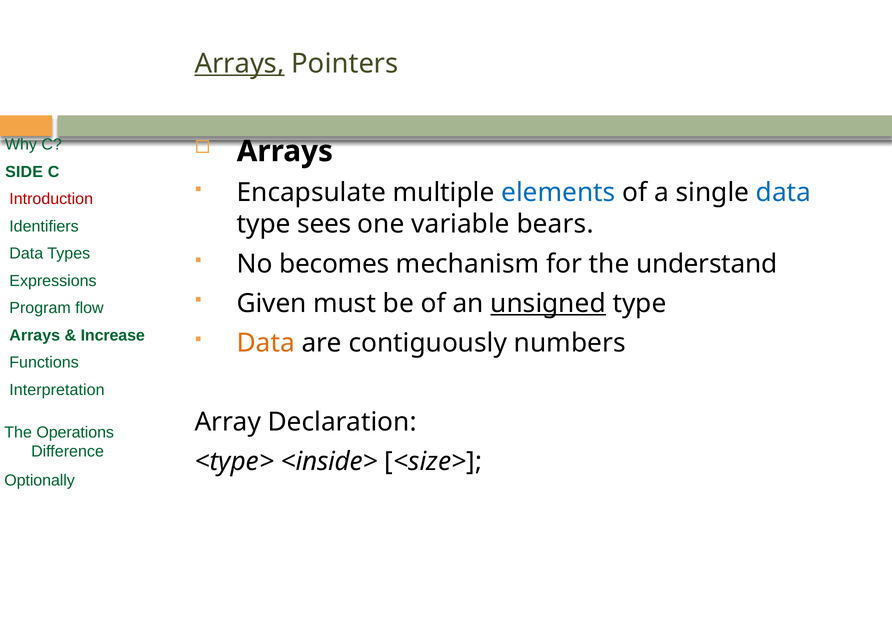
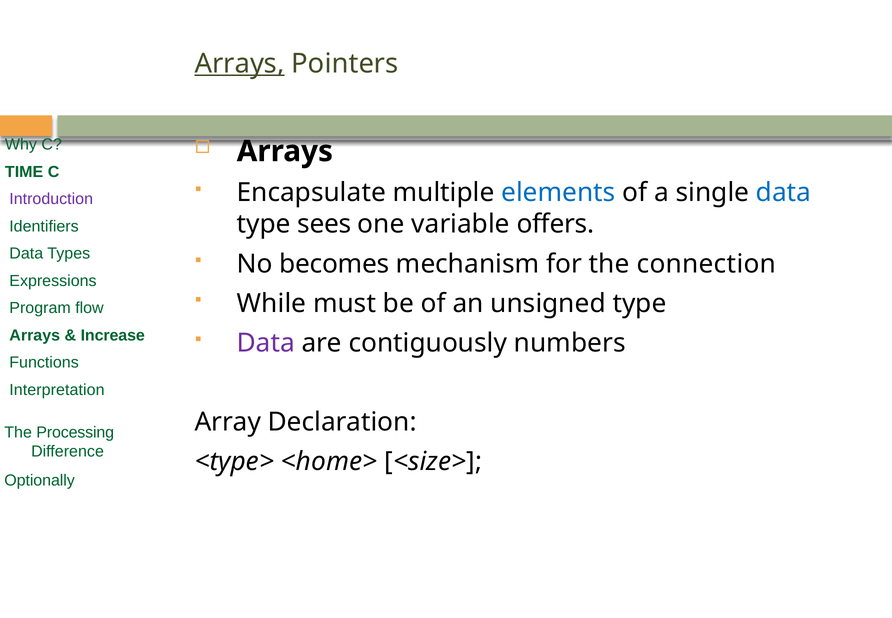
SIDE: SIDE -> TIME
Introduction colour: red -> purple
bears: bears -> offers
understand: understand -> connection
Given: Given -> While
unsigned underline: present -> none
Data at (266, 343) colour: orange -> purple
Operations: Operations -> Processing
<inside>: <inside> -> <home>
